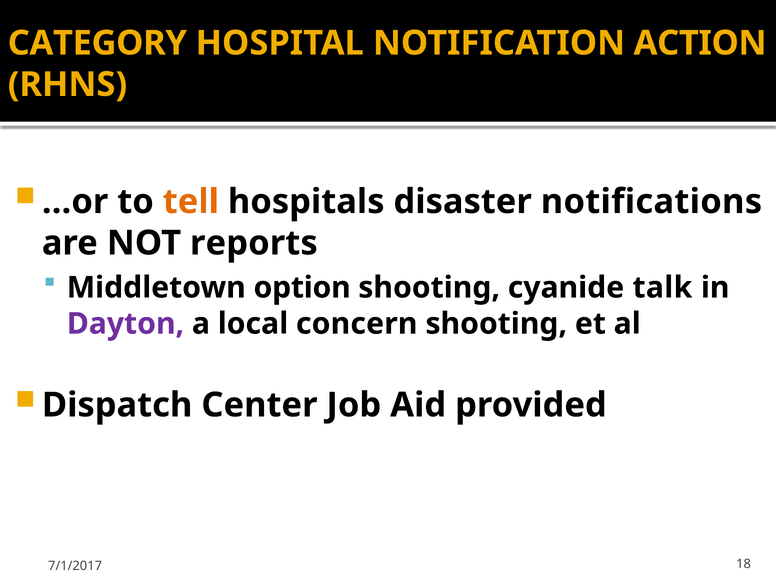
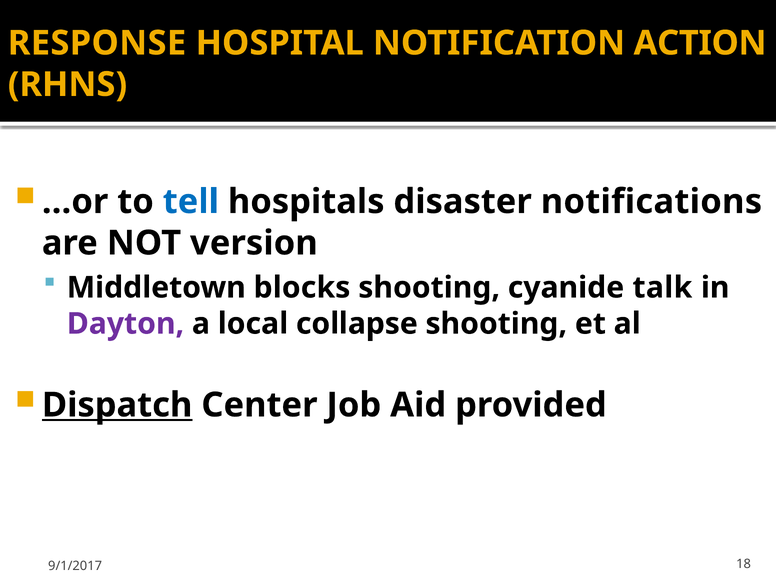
CATEGORY: CATEGORY -> RESPONSE
tell colour: orange -> blue
reports: reports -> version
option: option -> blocks
concern: concern -> collapse
Dispatch underline: none -> present
7/1/2017: 7/1/2017 -> 9/1/2017
